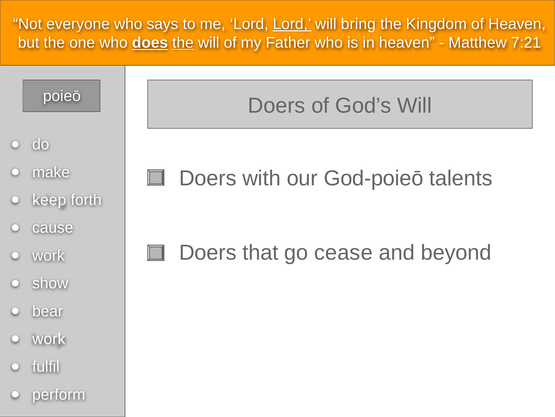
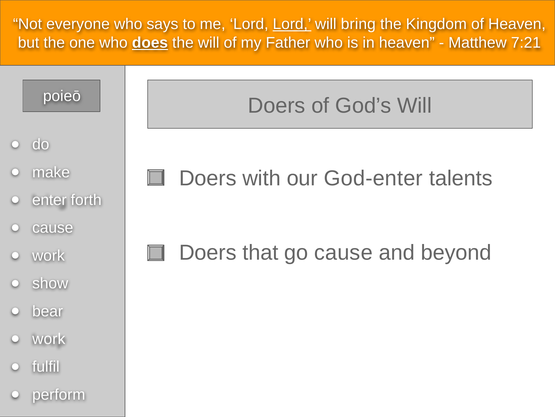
the at (183, 43) underline: present -> none
God-poieō: God-poieō -> God-enter
keep: keep -> enter
go cease: cease -> cause
